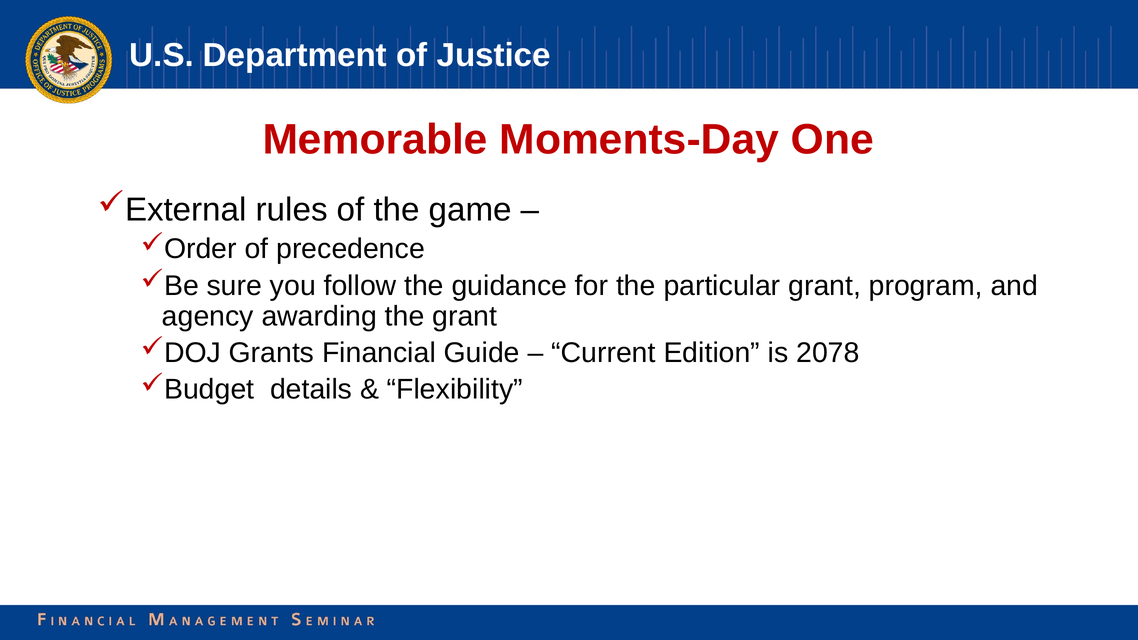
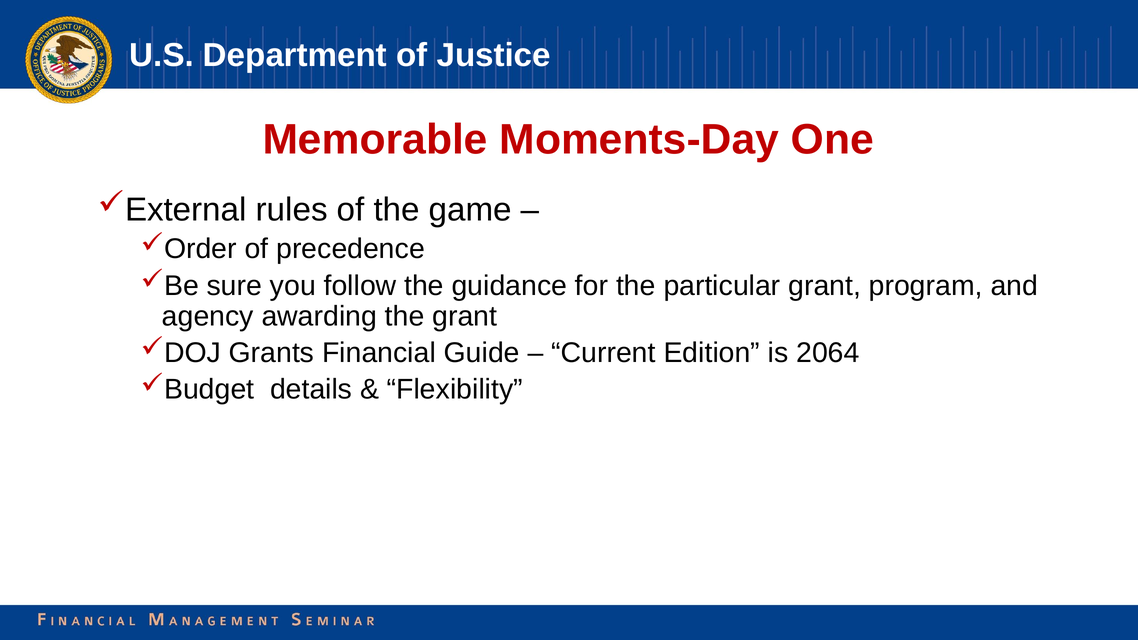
2078: 2078 -> 2064
